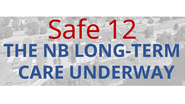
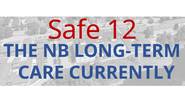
UNDERWAY: UNDERWAY -> CURRENTLY
